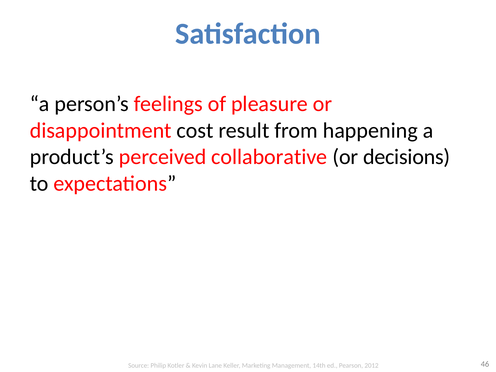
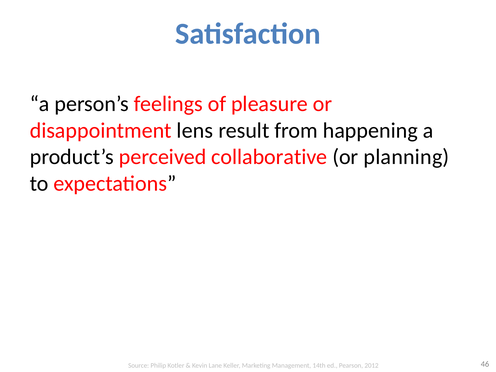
cost: cost -> lens
decisions: decisions -> planning
